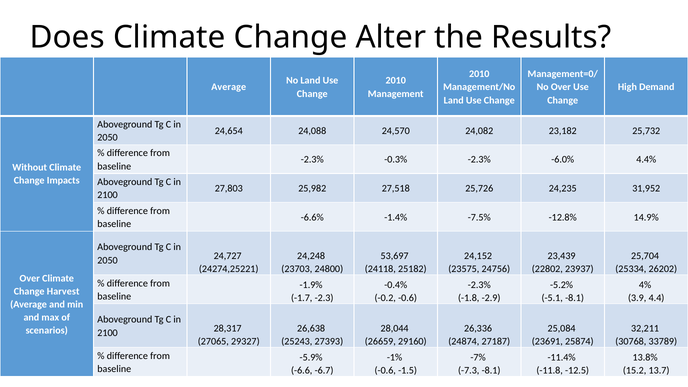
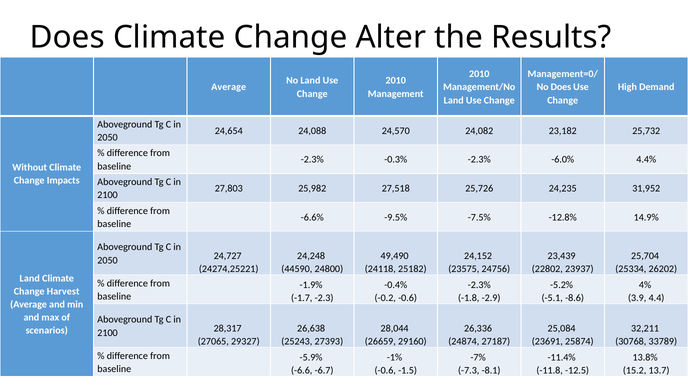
No Over: Over -> Does
-1.4%: -1.4% -> -9.5%
53,697: 53,697 -> 49,490
23703: 23703 -> 44590
Over at (30, 278): Over -> Land
-5.1 -8.1: -8.1 -> -8.6
